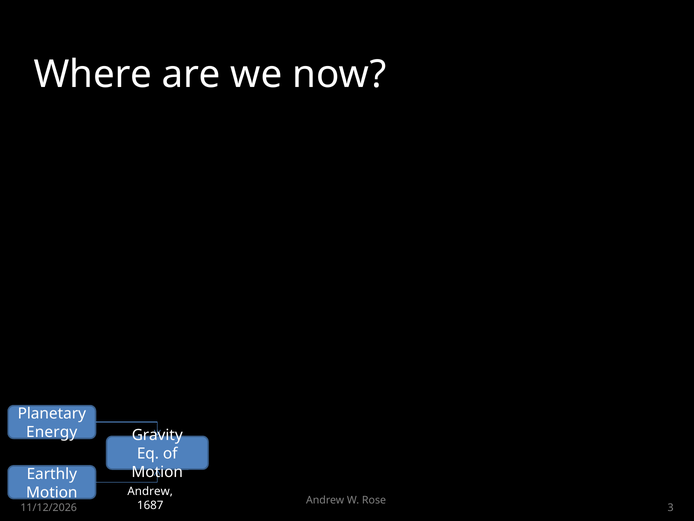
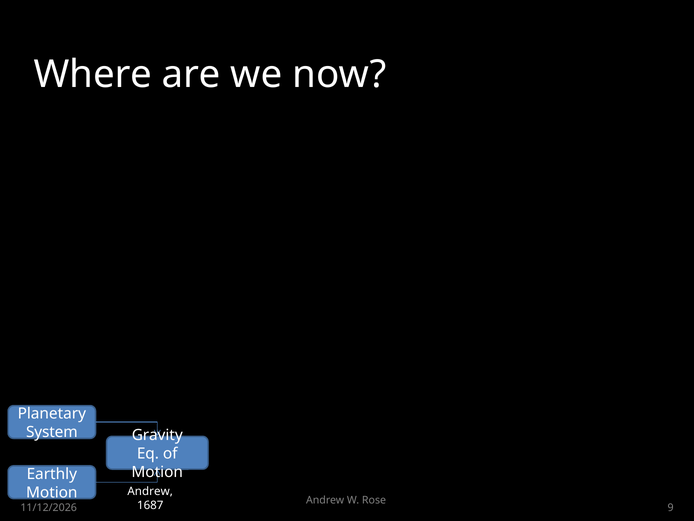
Energy: Energy -> System
3: 3 -> 9
